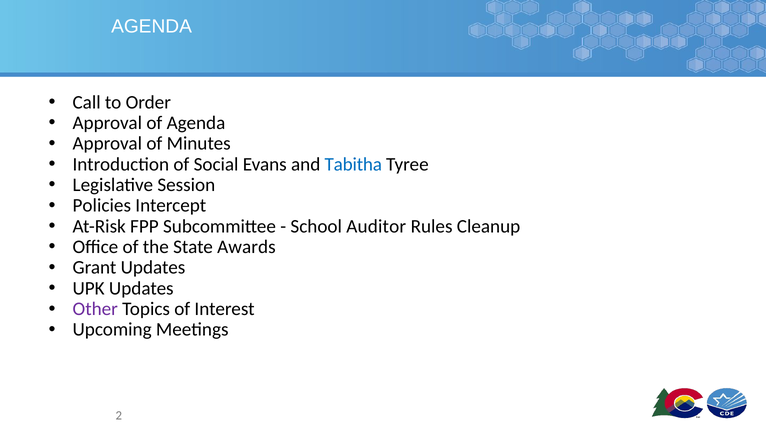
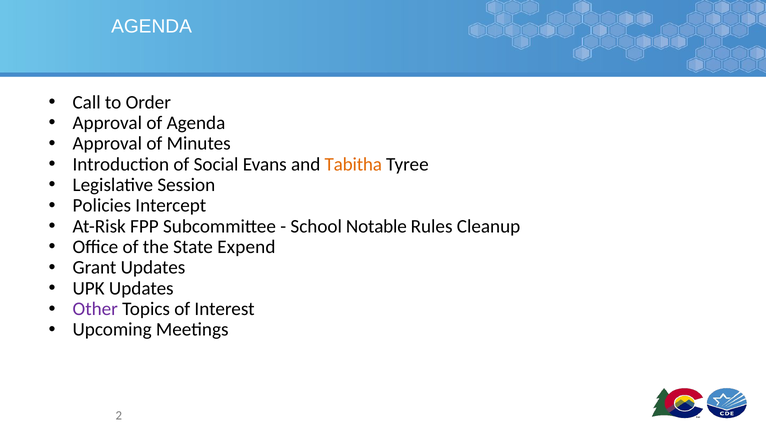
Tabitha colour: blue -> orange
Auditor: Auditor -> Notable
Awards: Awards -> Expend
